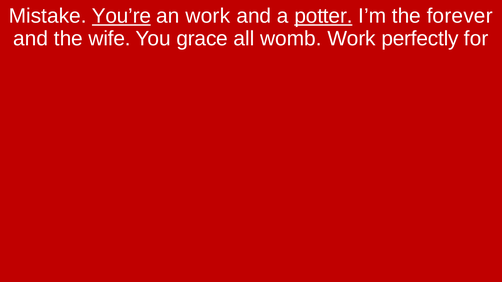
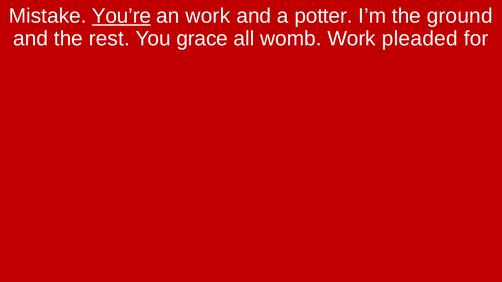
potter underline: present -> none
forever: forever -> ground
wife: wife -> rest
perfectly: perfectly -> pleaded
